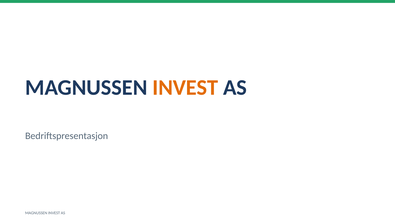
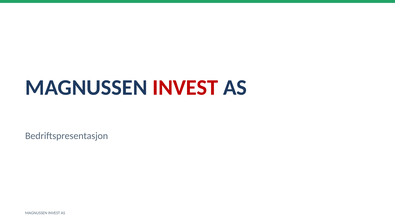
INVEST at (185, 88) colour: orange -> red
